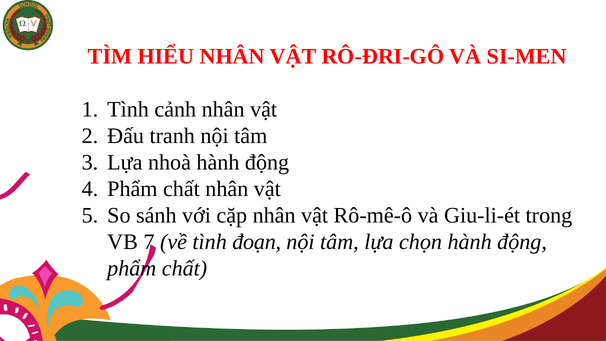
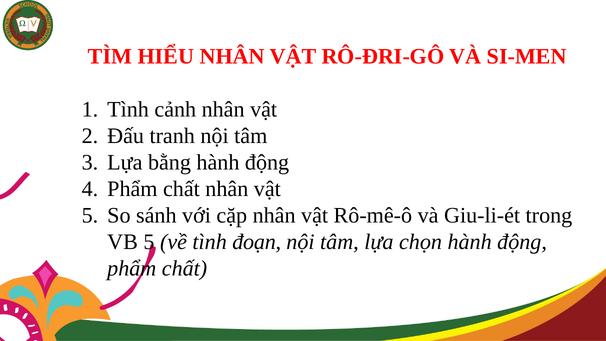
nhoà: nhoà -> bằng
VB 7: 7 -> 5
